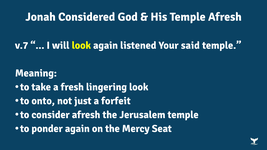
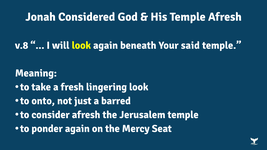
v.7: v.7 -> v.8
listened: listened -> beneath
forfeit: forfeit -> barred
